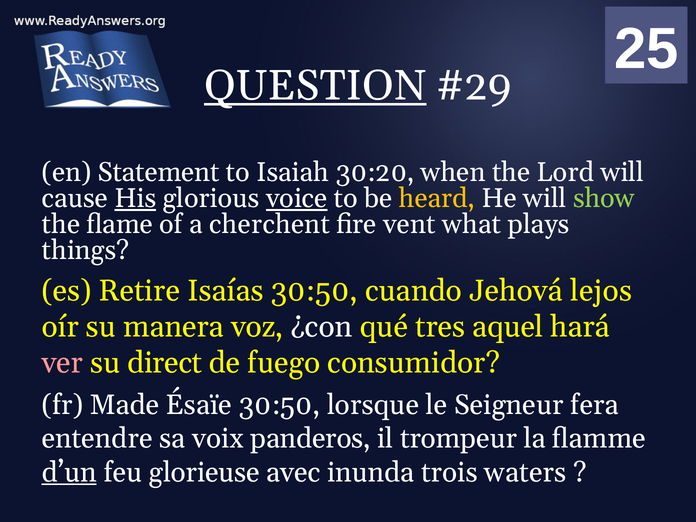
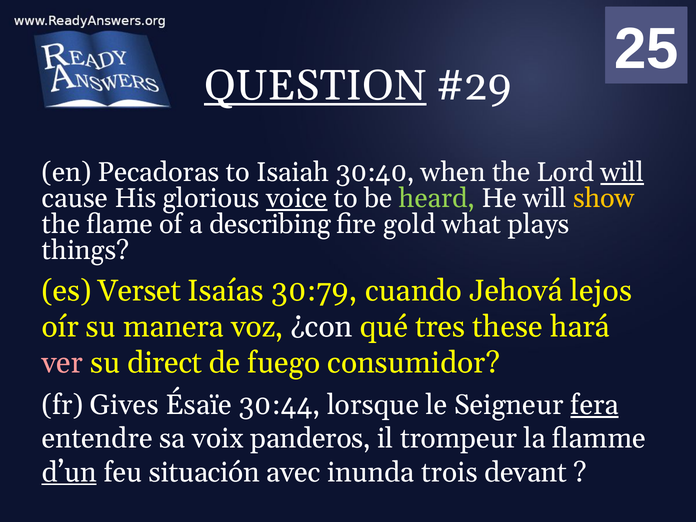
Statement: Statement -> Pecadoras
30:20: 30:20 -> 30:40
will at (622, 172) underline: none -> present
His underline: present -> none
heard colour: yellow -> light green
show colour: light green -> yellow
cherchent: cherchent -> describing
vent: vent -> gold
Retire: Retire -> Verset
Isaías 30:50: 30:50 -> 30:79
aquel: aquel -> these
Made: Made -> Gives
Ésaïe 30:50: 30:50 -> 30:44
fera underline: none -> present
glorieuse: glorieuse -> situación
waters: waters -> devant
